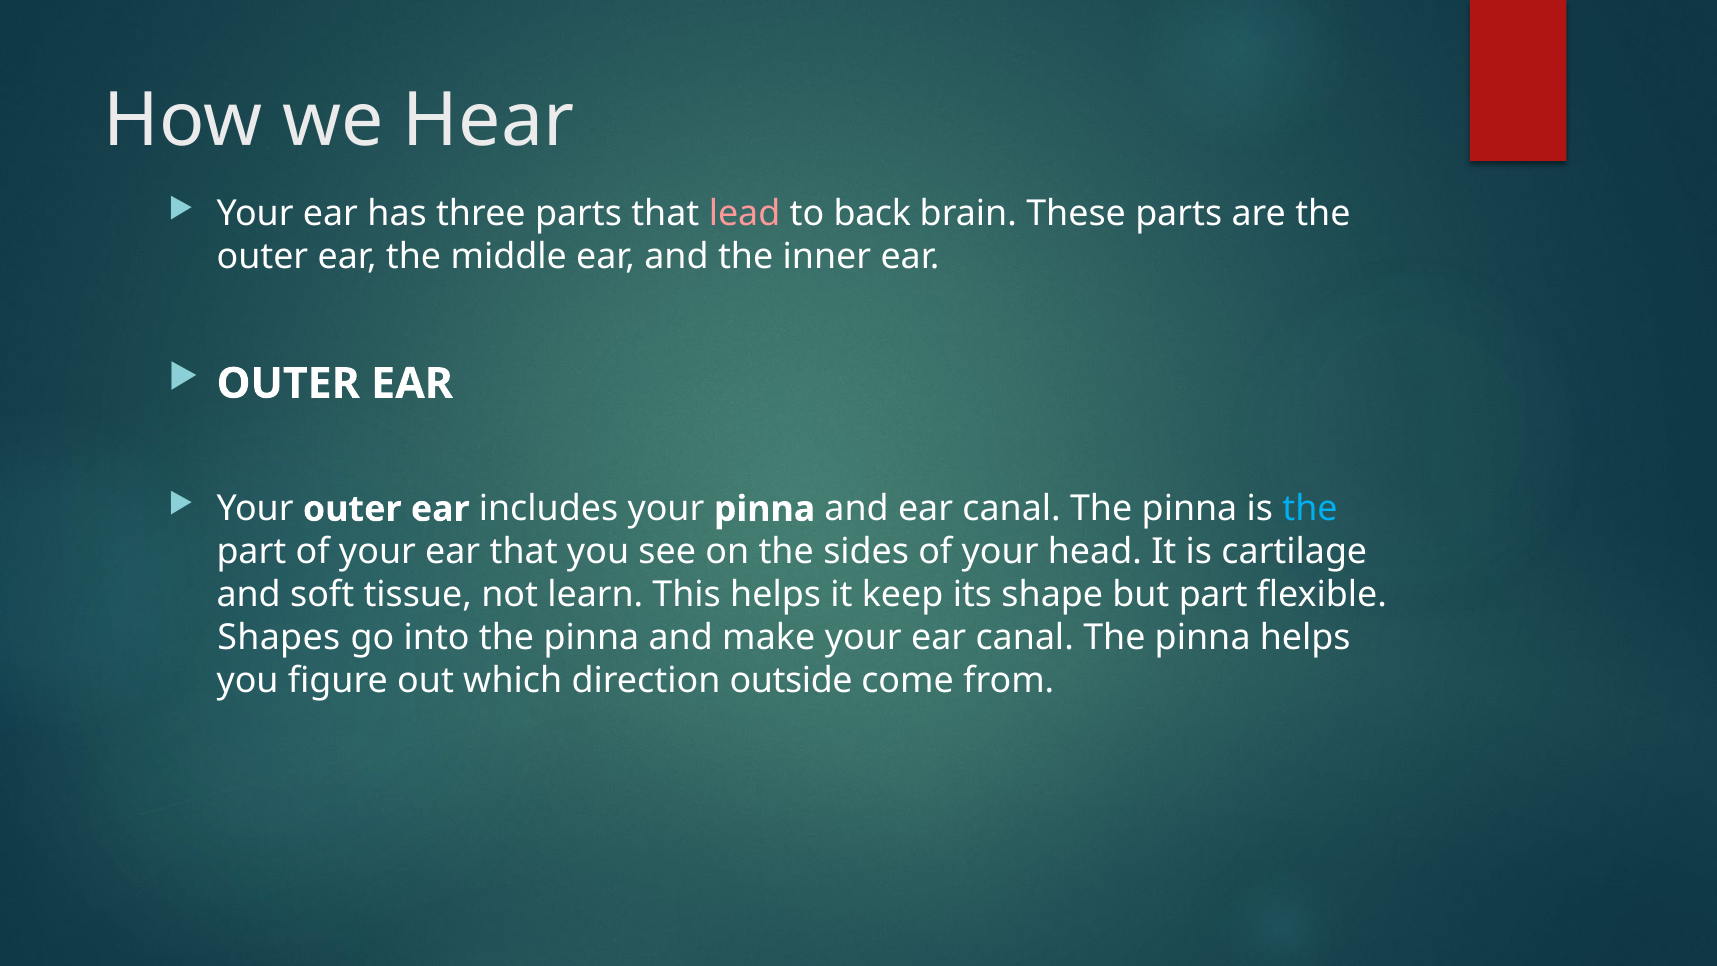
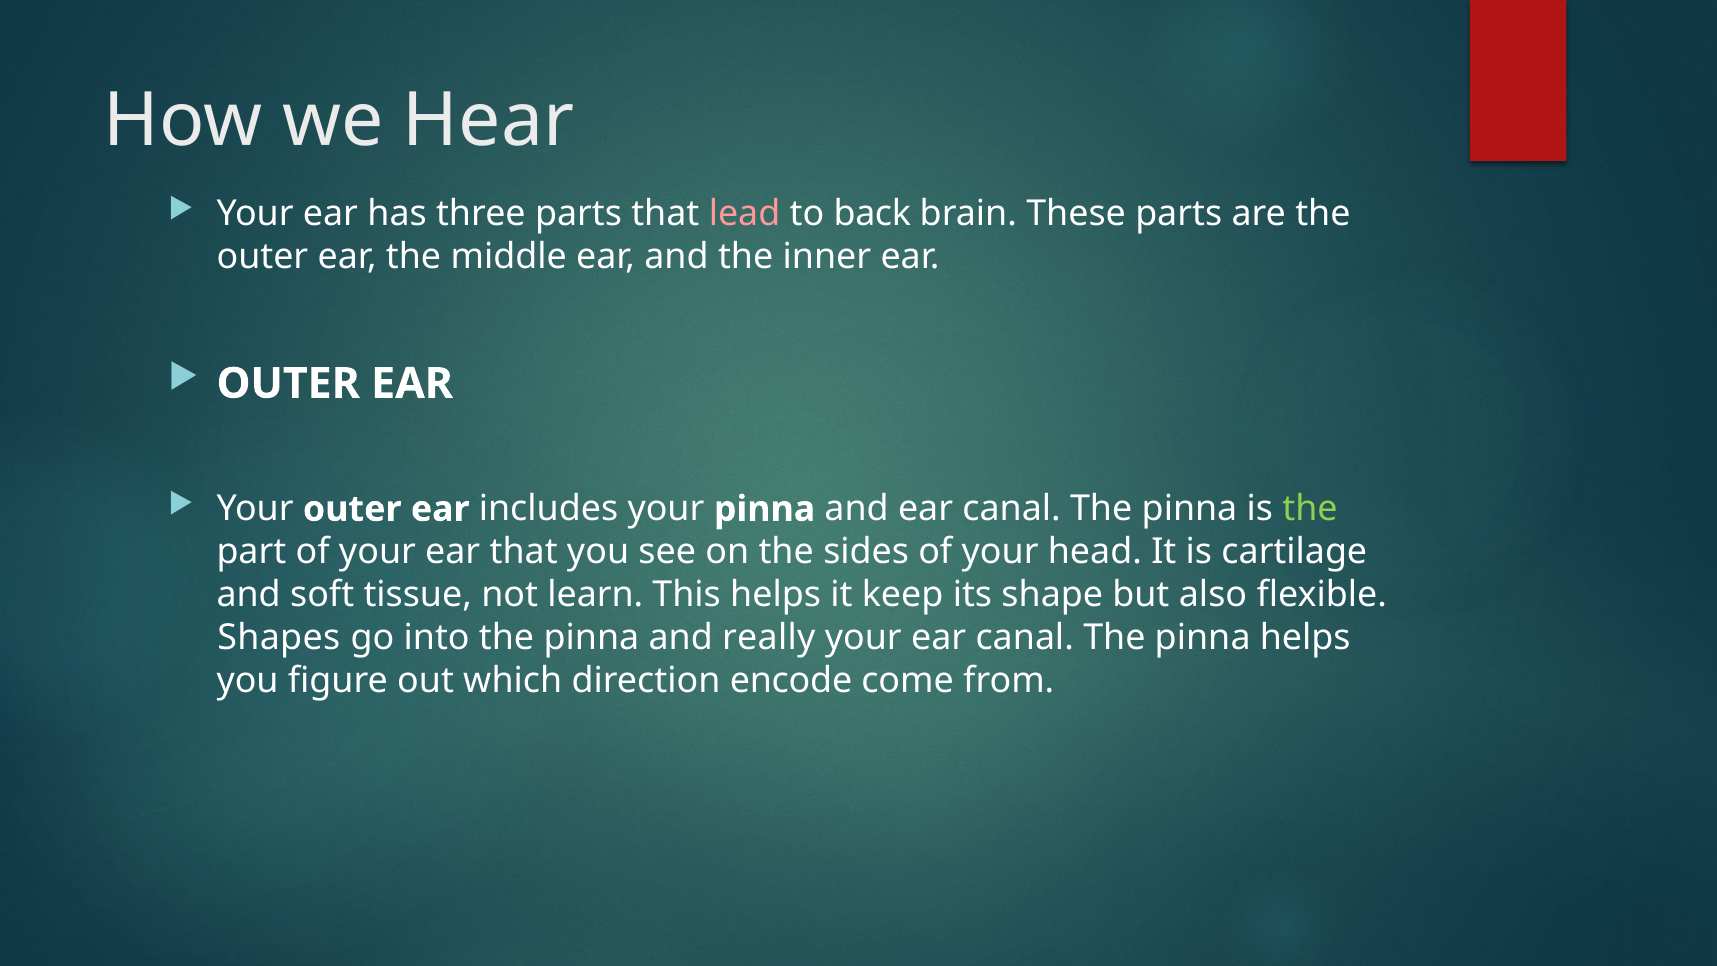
the at (1310, 509) colour: light blue -> light green
but part: part -> also
make: make -> really
outside: outside -> encode
